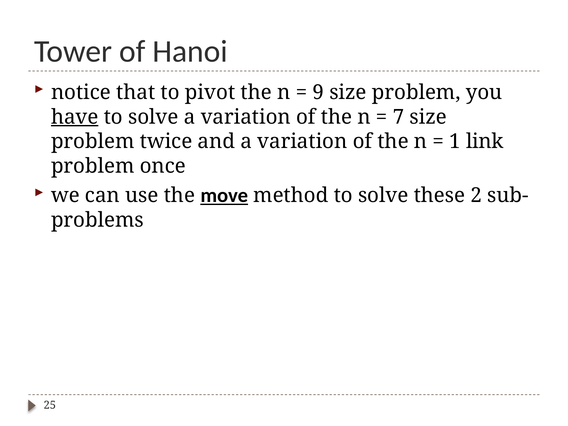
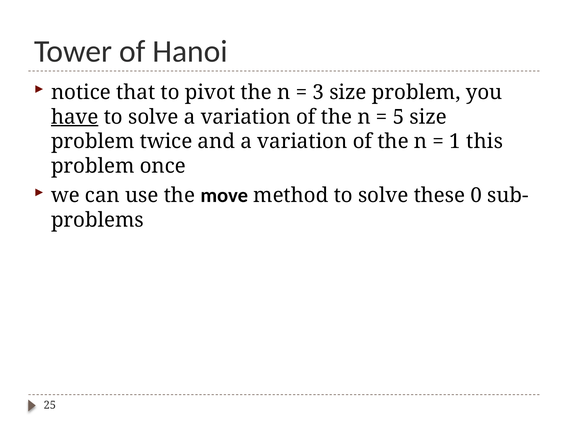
9: 9 -> 3
7: 7 -> 5
link: link -> this
move underline: present -> none
2: 2 -> 0
